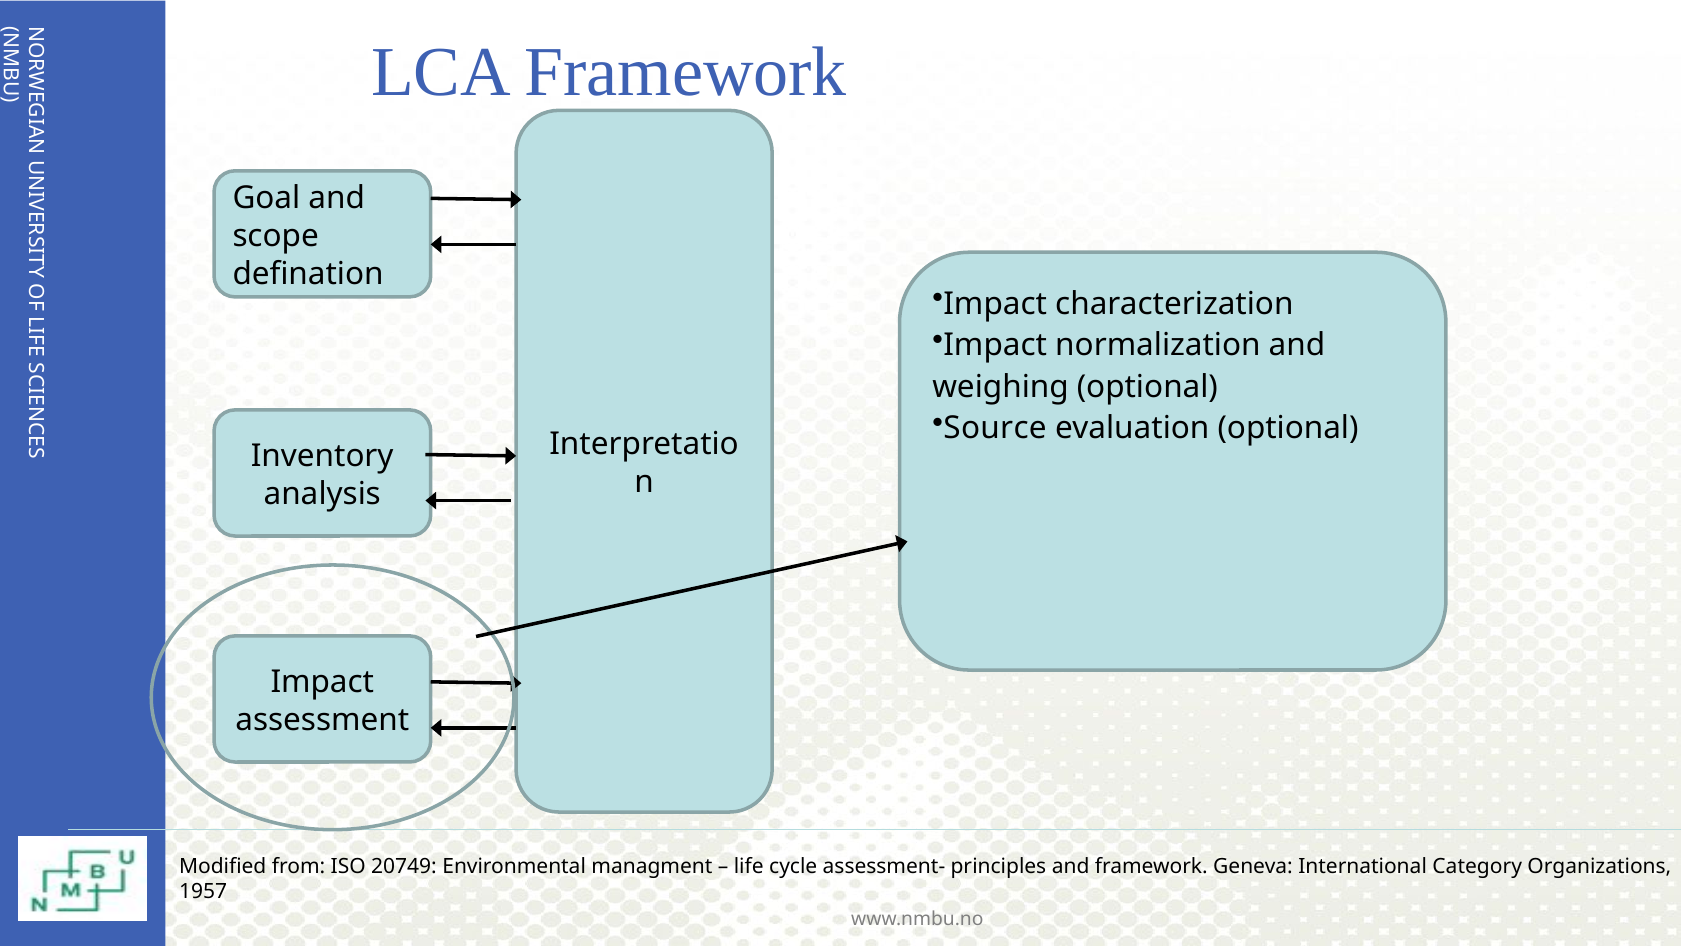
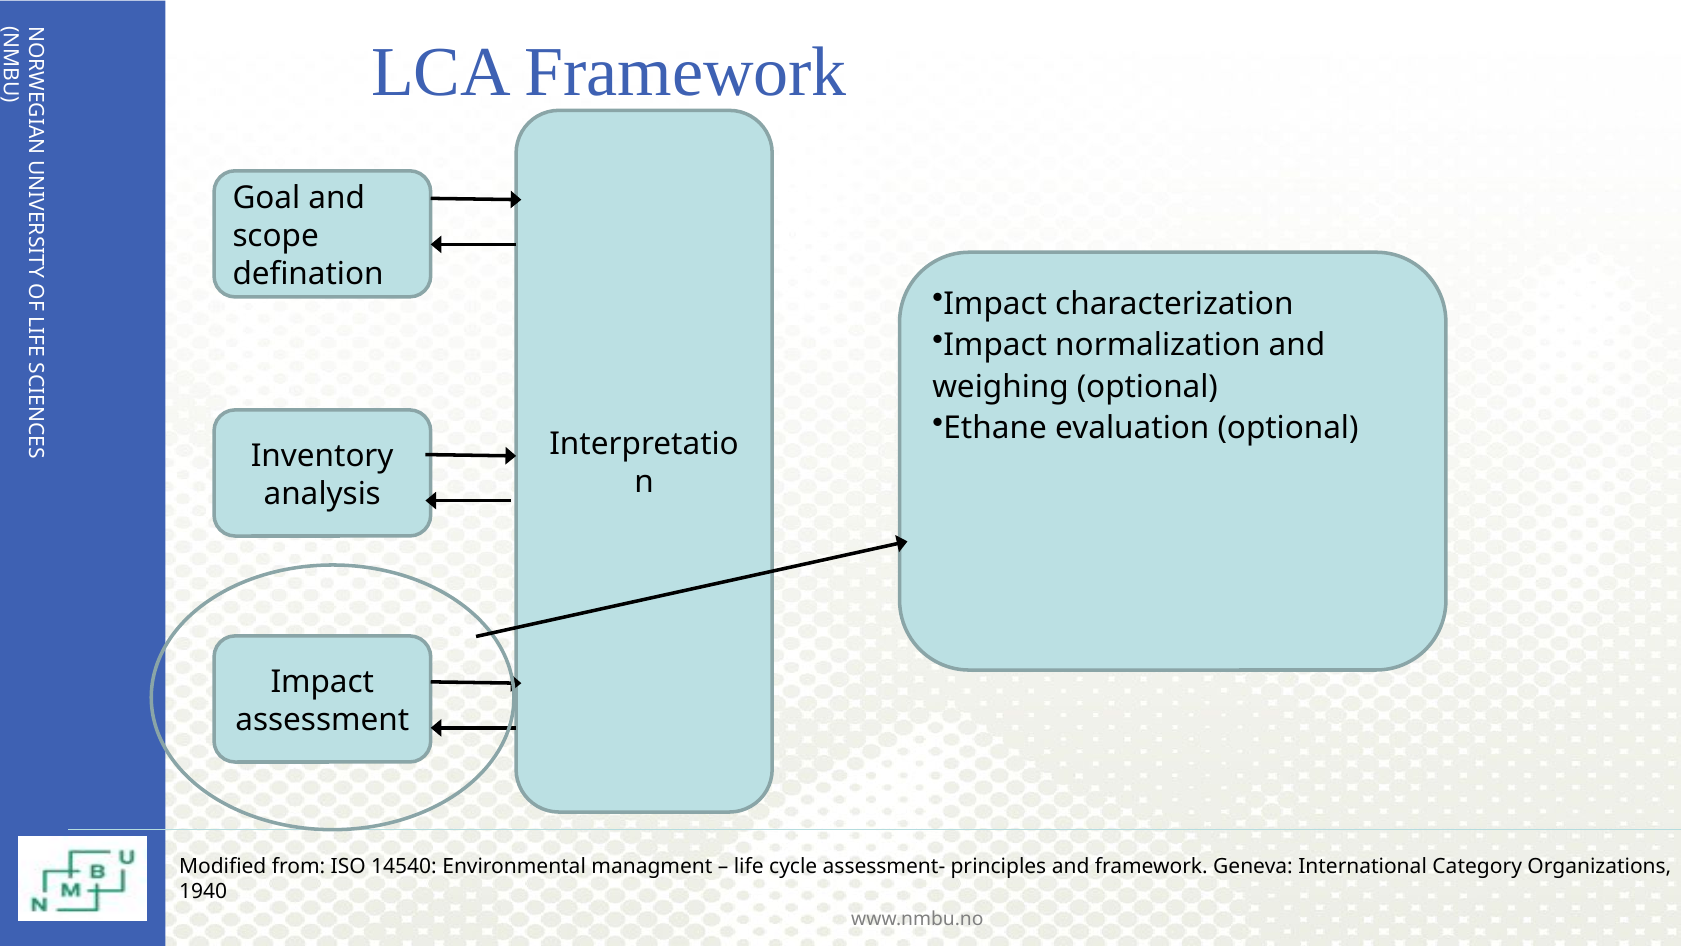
Source: Source -> Ethane
20749: 20749 -> 14540
1957: 1957 -> 1940
